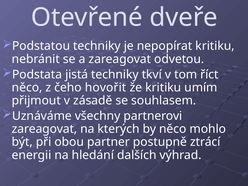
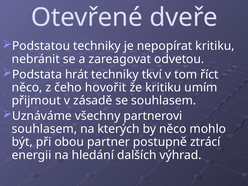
jistá: jistá -> hrát
zareagovat at (44, 129): zareagovat -> souhlasem
